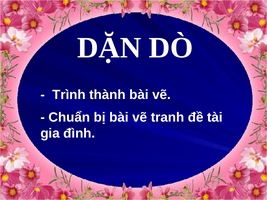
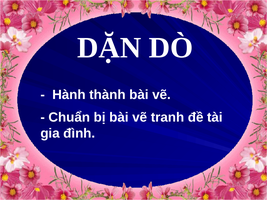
Trình: Trình -> Hành
